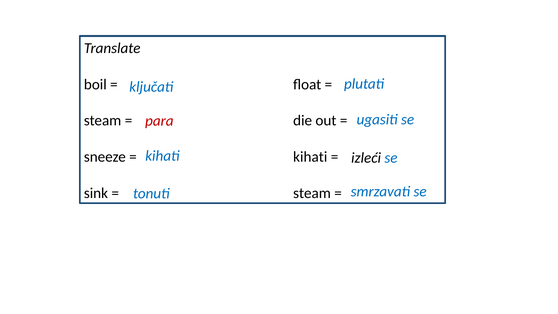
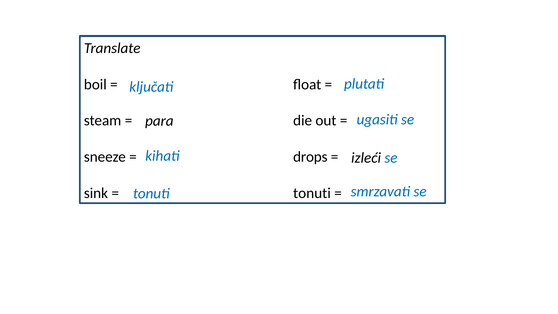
para colour: red -> black
kihati at (310, 157): kihati -> drops
steam at (312, 193): steam -> tonuti
